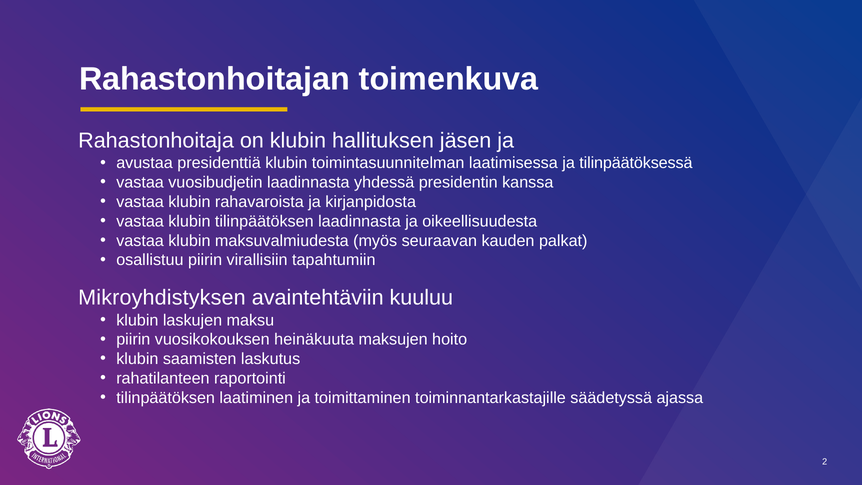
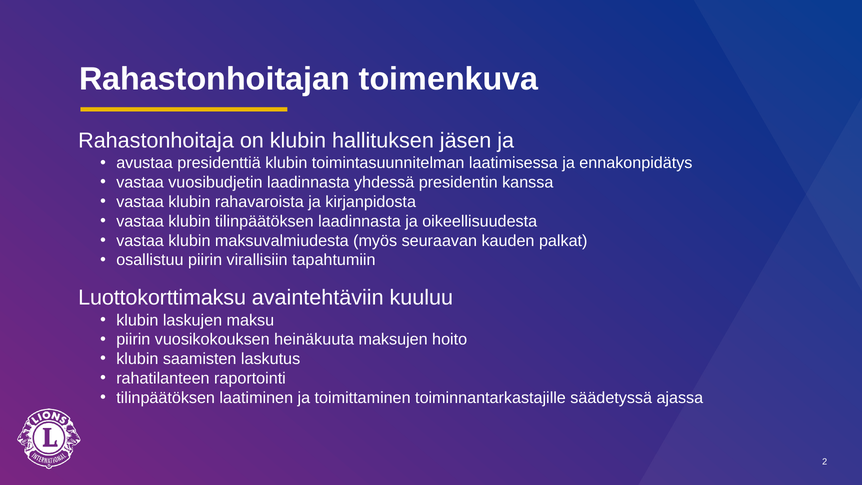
tilinpäätöksessä: tilinpäätöksessä -> ennakonpidätys
Mikroyhdistyksen: Mikroyhdistyksen -> Luottokorttimaksu
